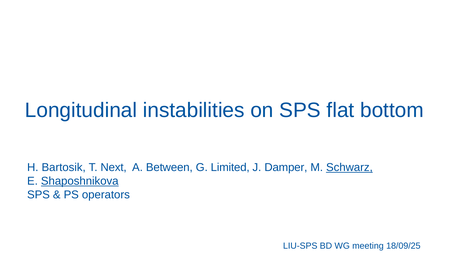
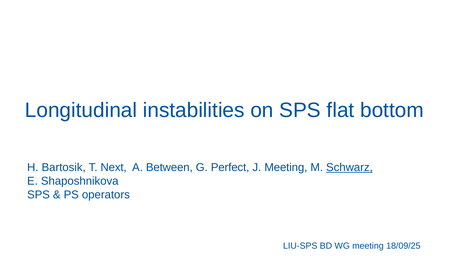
Limited: Limited -> Perfect
J Damper: Damper -> Meeting
Shaposhnikova underline: present -> none
